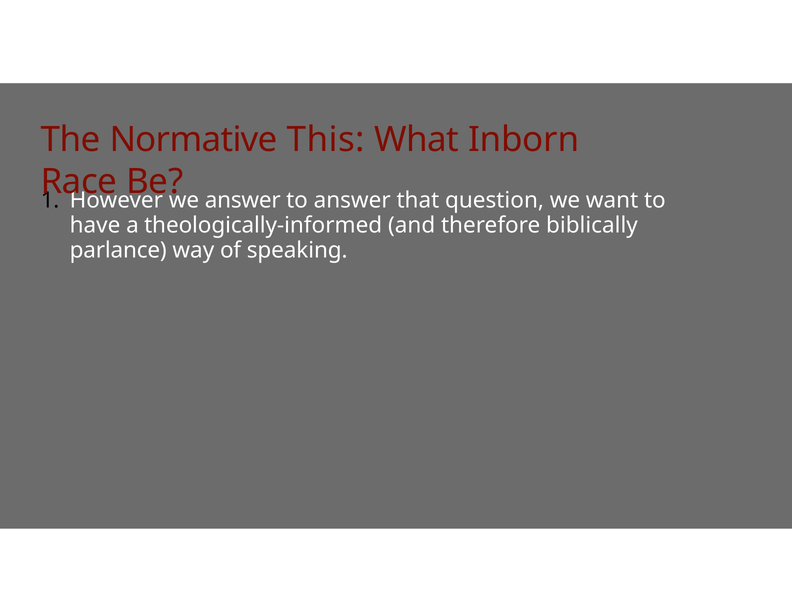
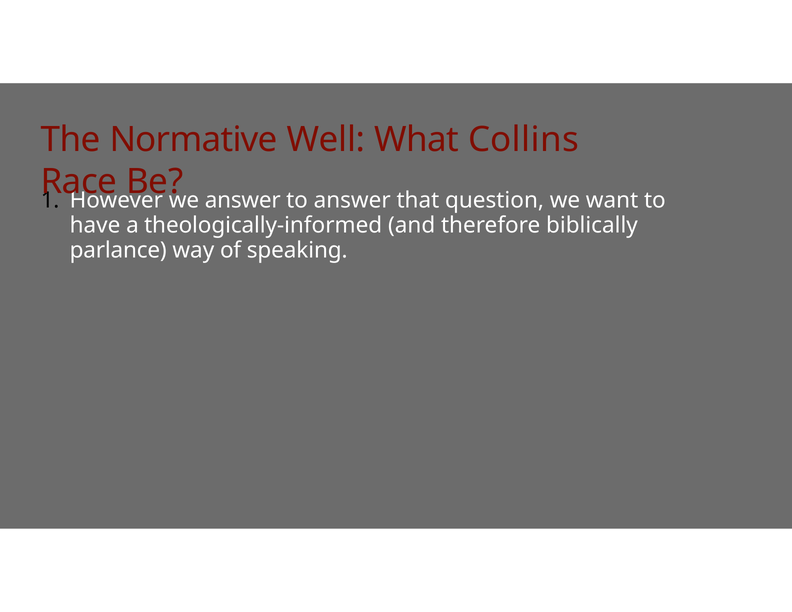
This: This -> Well
Inborn: Inborn -> Collins
